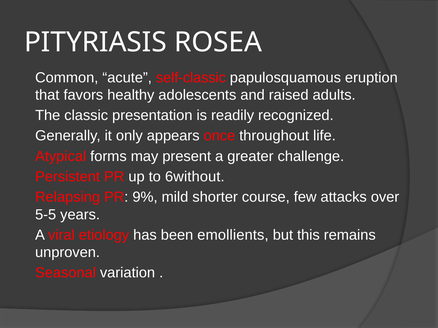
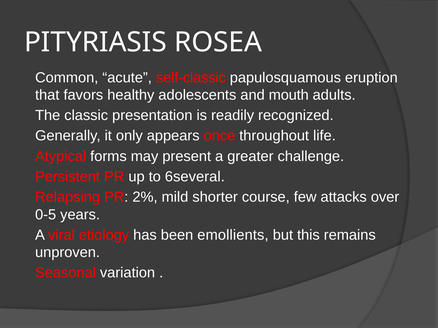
raised: raised -> mouth
6without: 6without -> 6several
9%: 9% -> 2%
5-5: 5-5 -> 0-5
